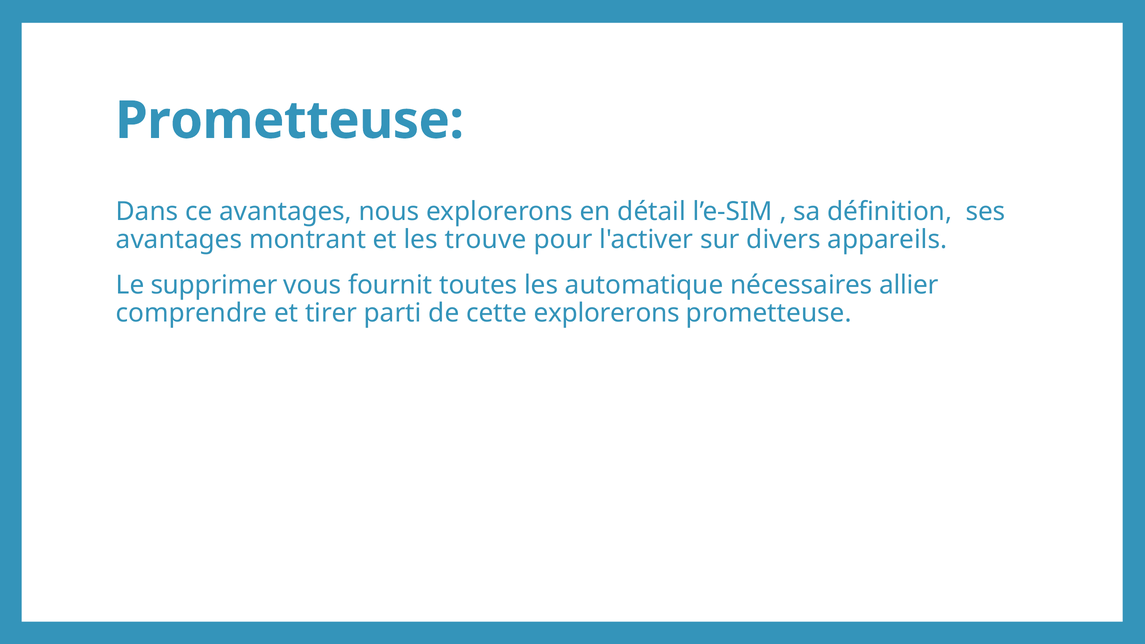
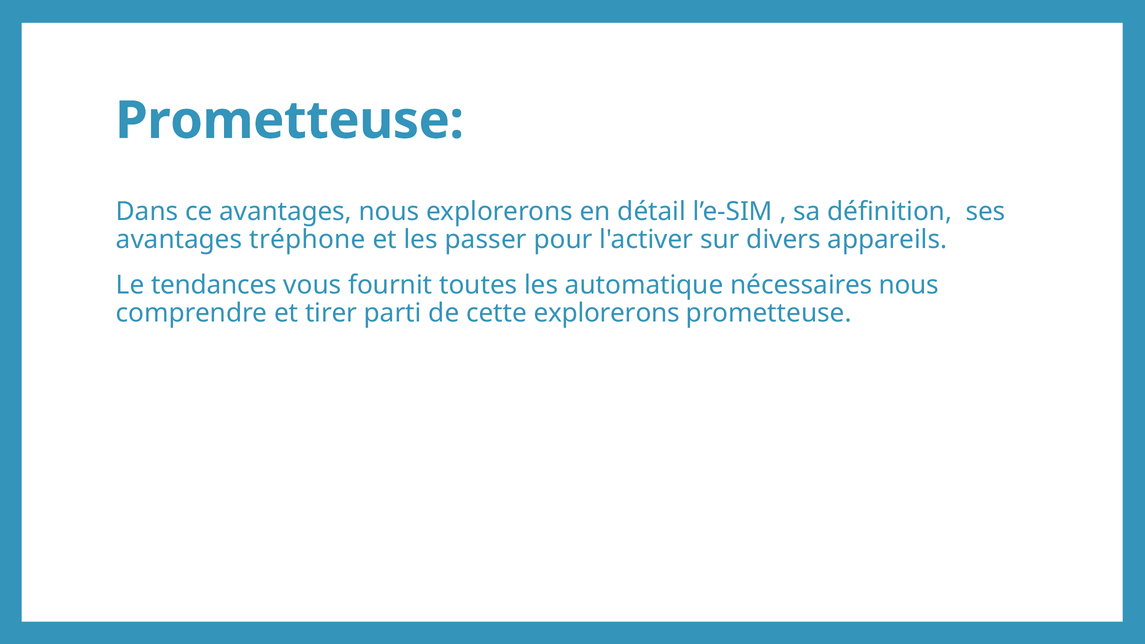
montrant: montrant -> tréphone
trouve: trouve -> passer
supprimer: supprimer -> tendances
nécessaires allier: allier -> nous
